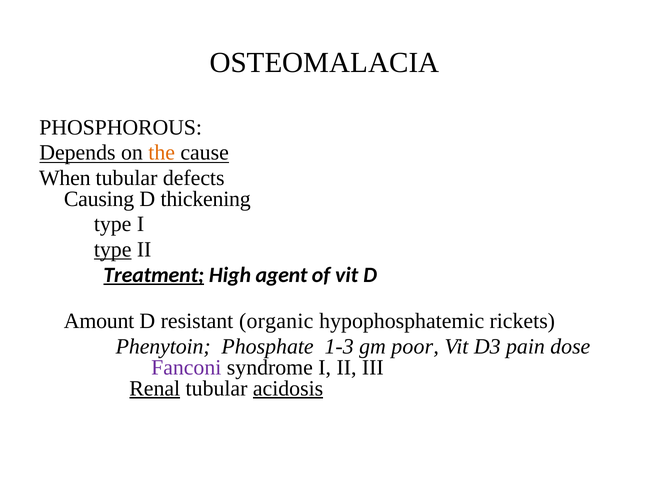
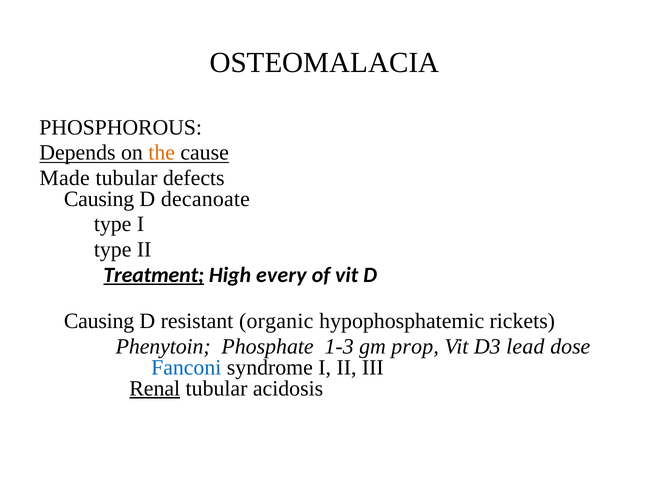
When: When -> Made
thickening: thickening -> decanoate
type at (113, 250) underline: present -> none
agent: agent -> every
Amount at (99, 321): Amount -> Causing
poor: poor -> prop
pain: pain -> lead
Fanconi colour: purple -> blue
acidosis underline: present -> none
